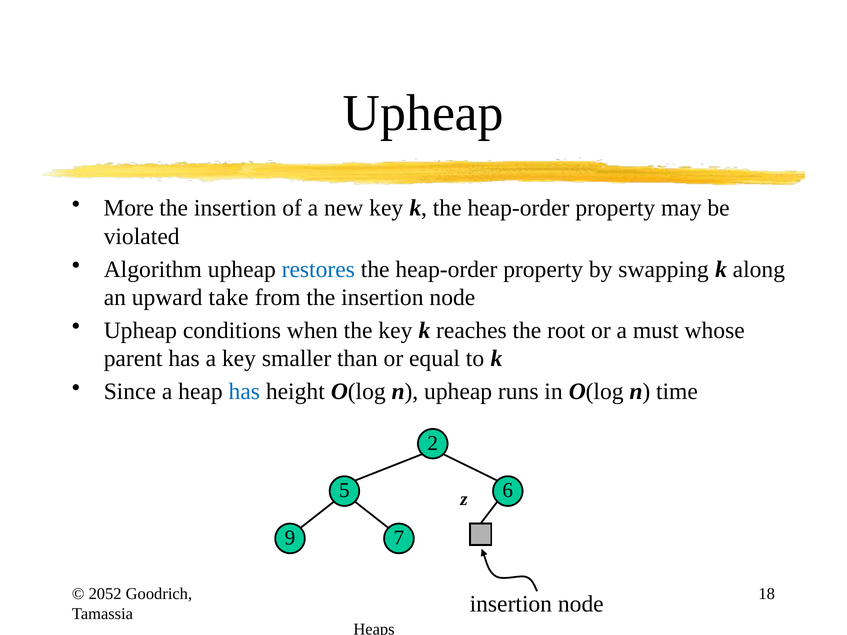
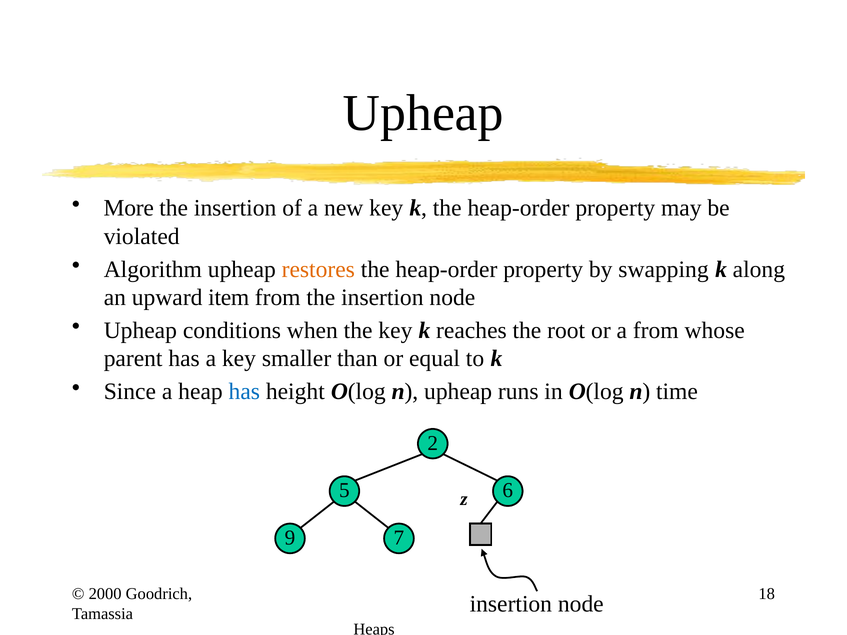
restores colour: blue -> orange
take: take -> item
a must: must -> from
2052: 2052 -> 2000
